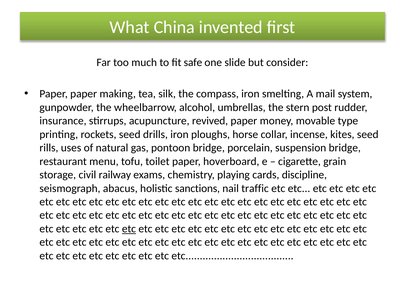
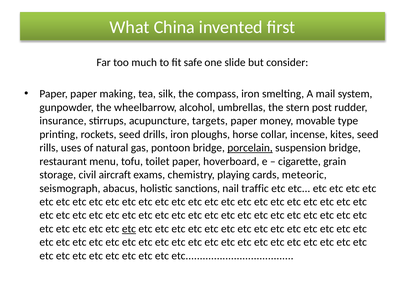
revived: revived -> targets
porcelain underline: none -> present
railway: railway -> aircraft
discipline: discipline -> meteoric
